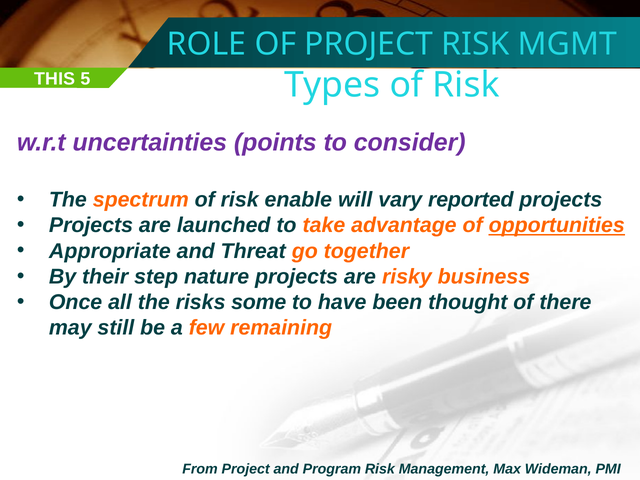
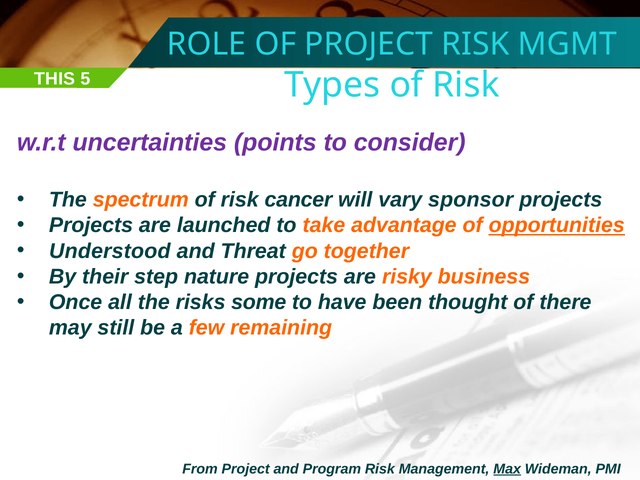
enable: enable -> cancer
reported: reported -> sponsor
Appropriate: Appropriate -> Understood
Max underline: none -> present
